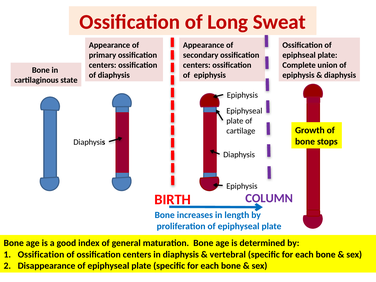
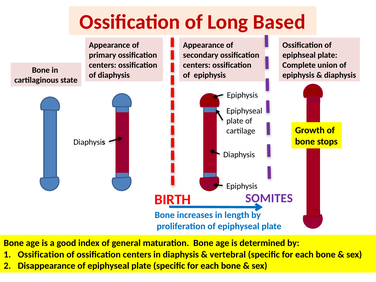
Sweat: Sweat -> Based
COLUMN: COLUMN -> SOMITES
